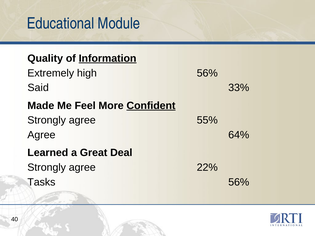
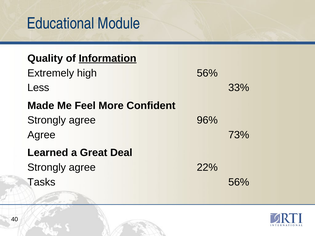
Said: Said -> Less
Confident underline: present -> none
55%: 55% -> 96%
64%: 64% -> 73%
